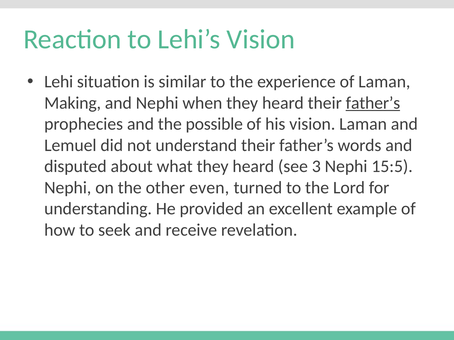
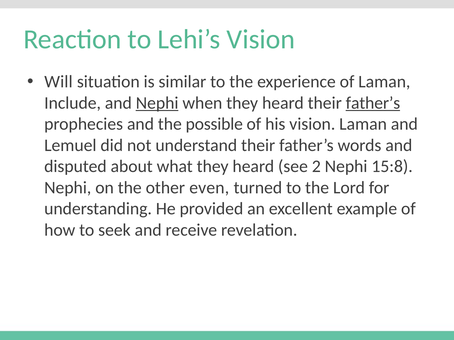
Lehi: Lehi -> Will
Making: Making -> Include
Nephi at (157, 103) underline: none -> present
3: 3 -> 2
15:5: 15:5 -> 15:8
